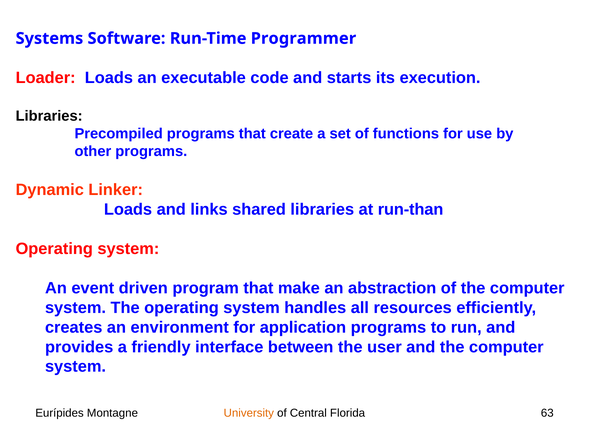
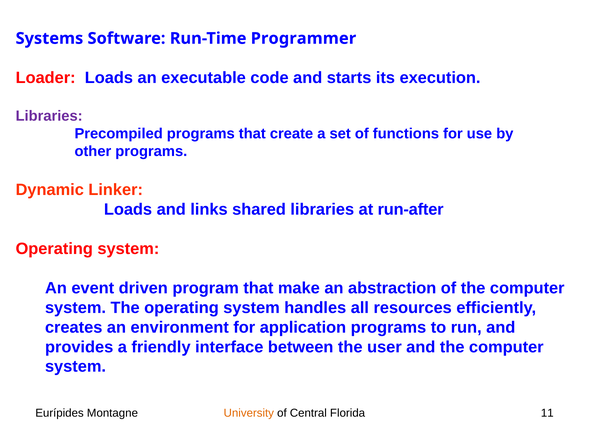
Libraries at (49, 116) colour: black -> purple
run-than: run-than -> run-after
63: 63 -> 11
